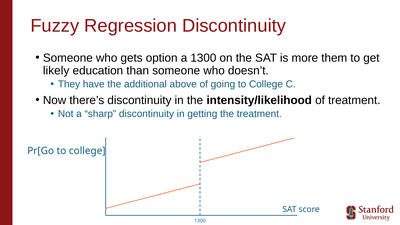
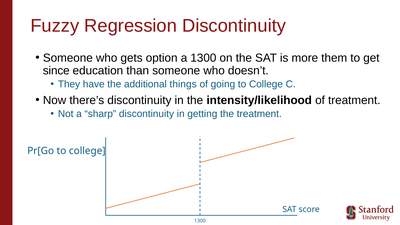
likely: likely -> since
above: above -> things
